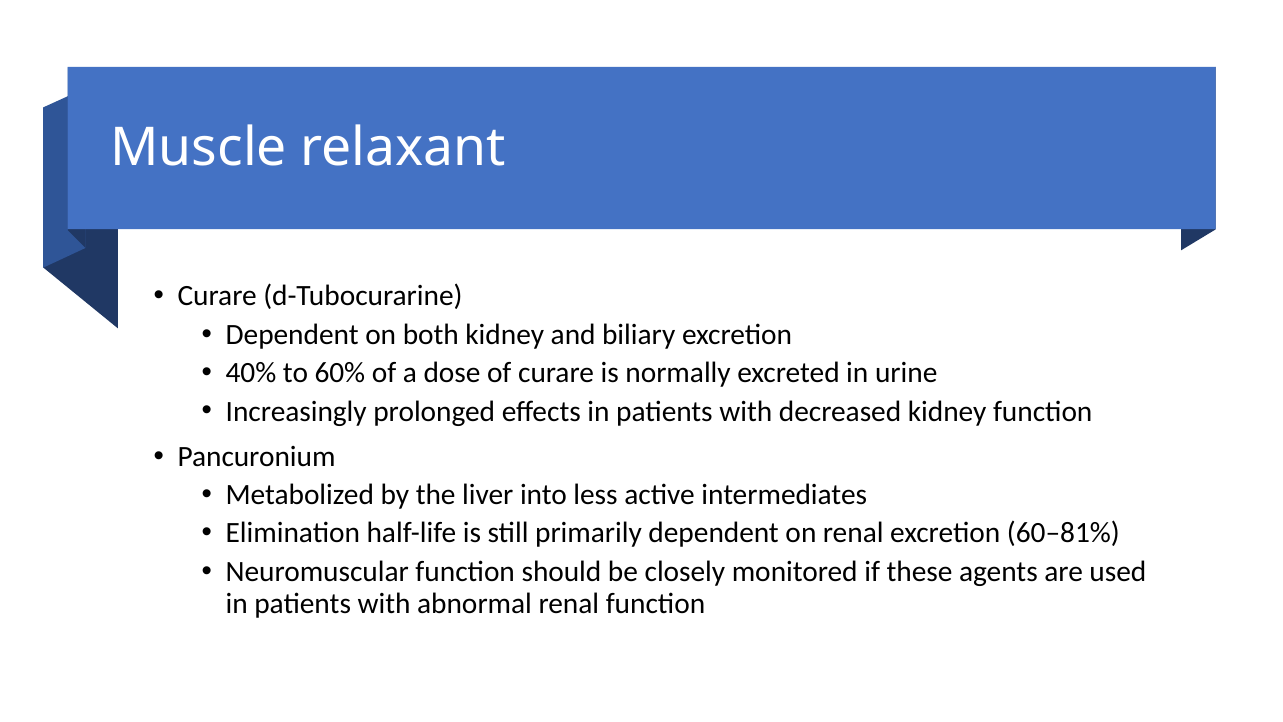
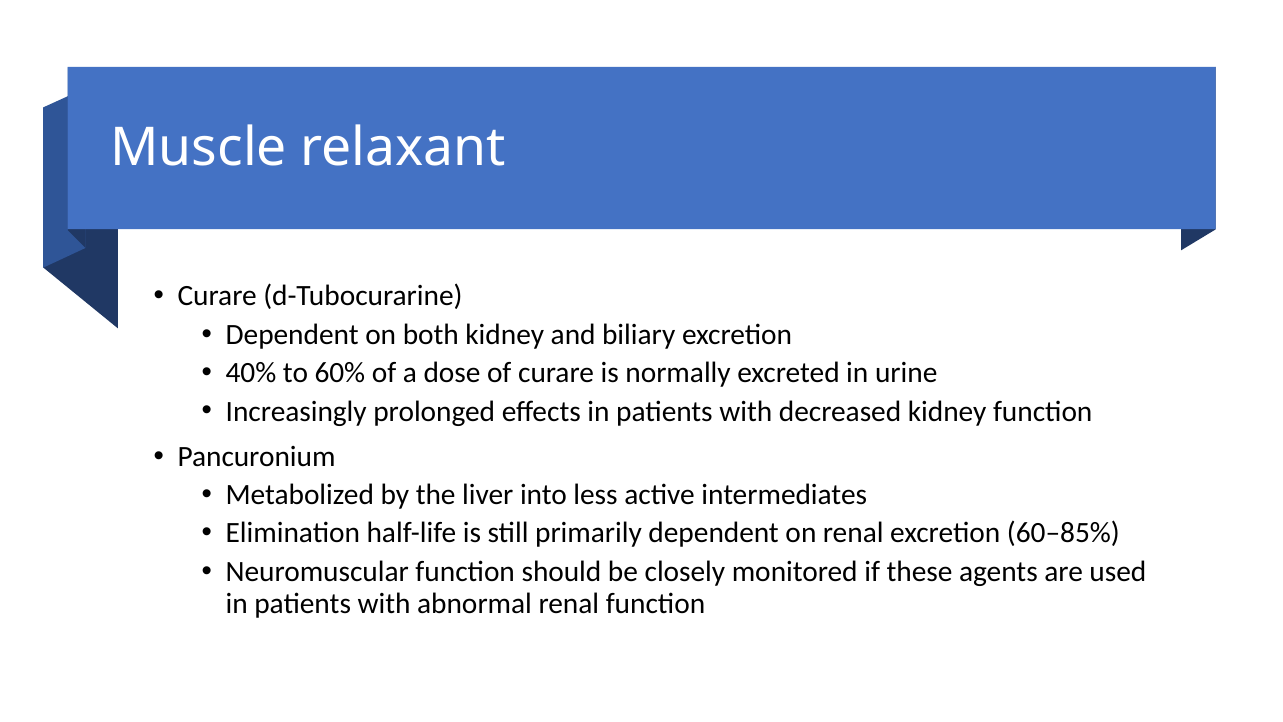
60–81%: 60–81% -> 60–85%
